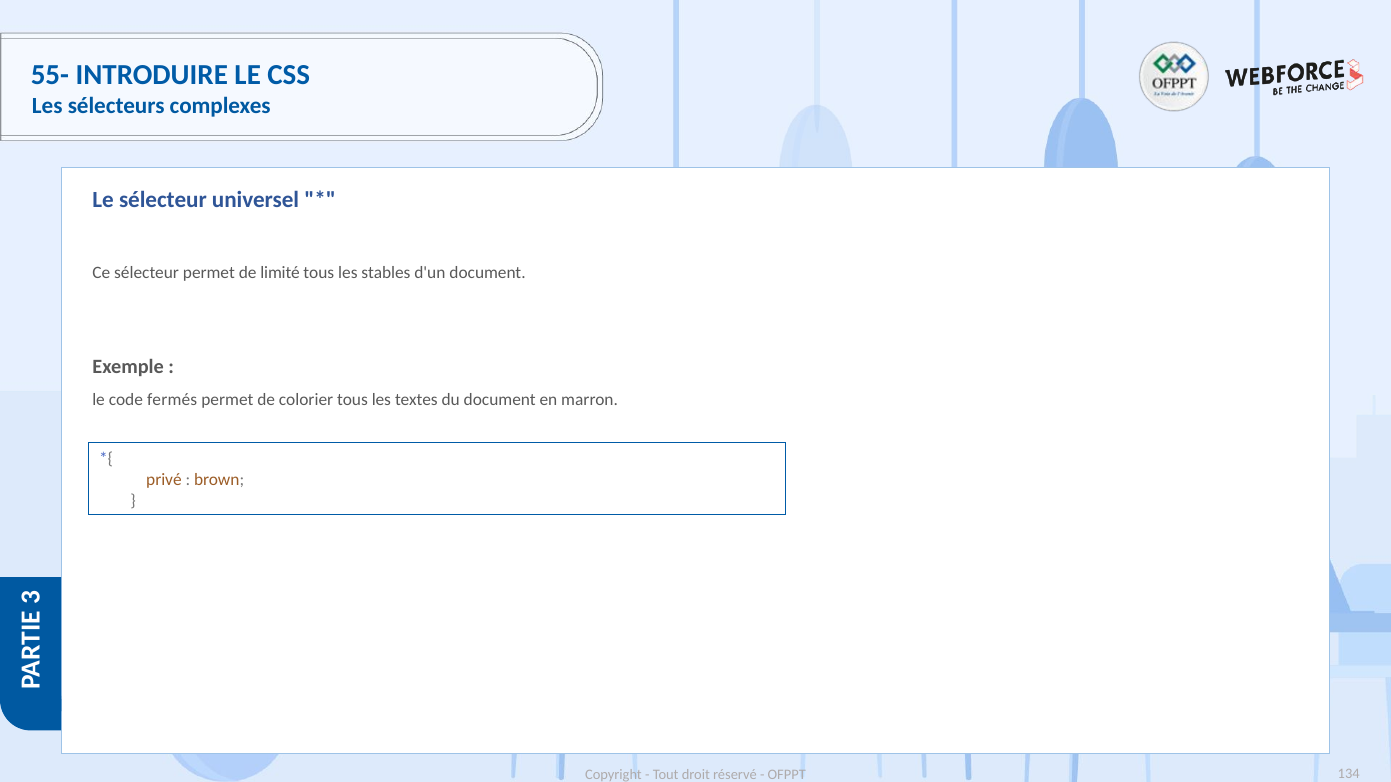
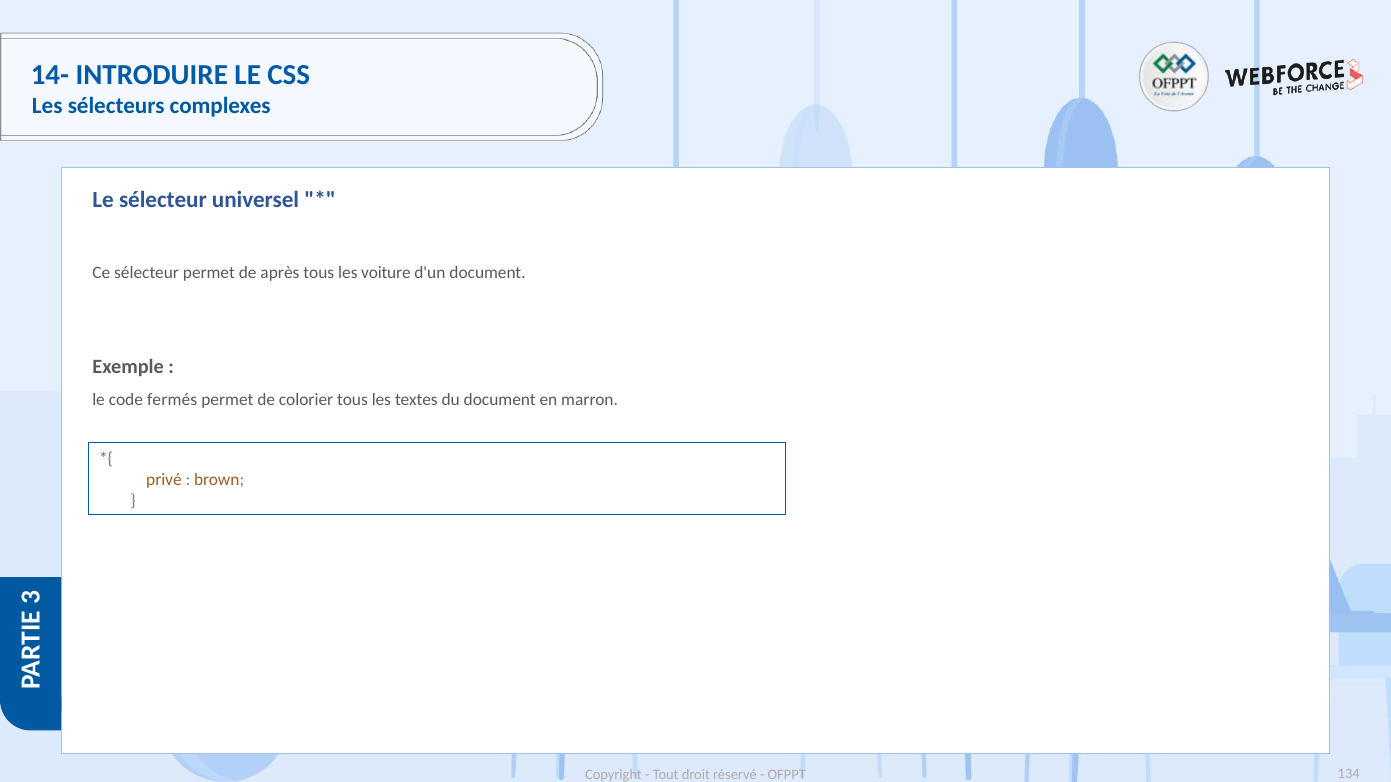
55-: 55- -> 14-
limité: limité -> après
stables: stables -> voiture
